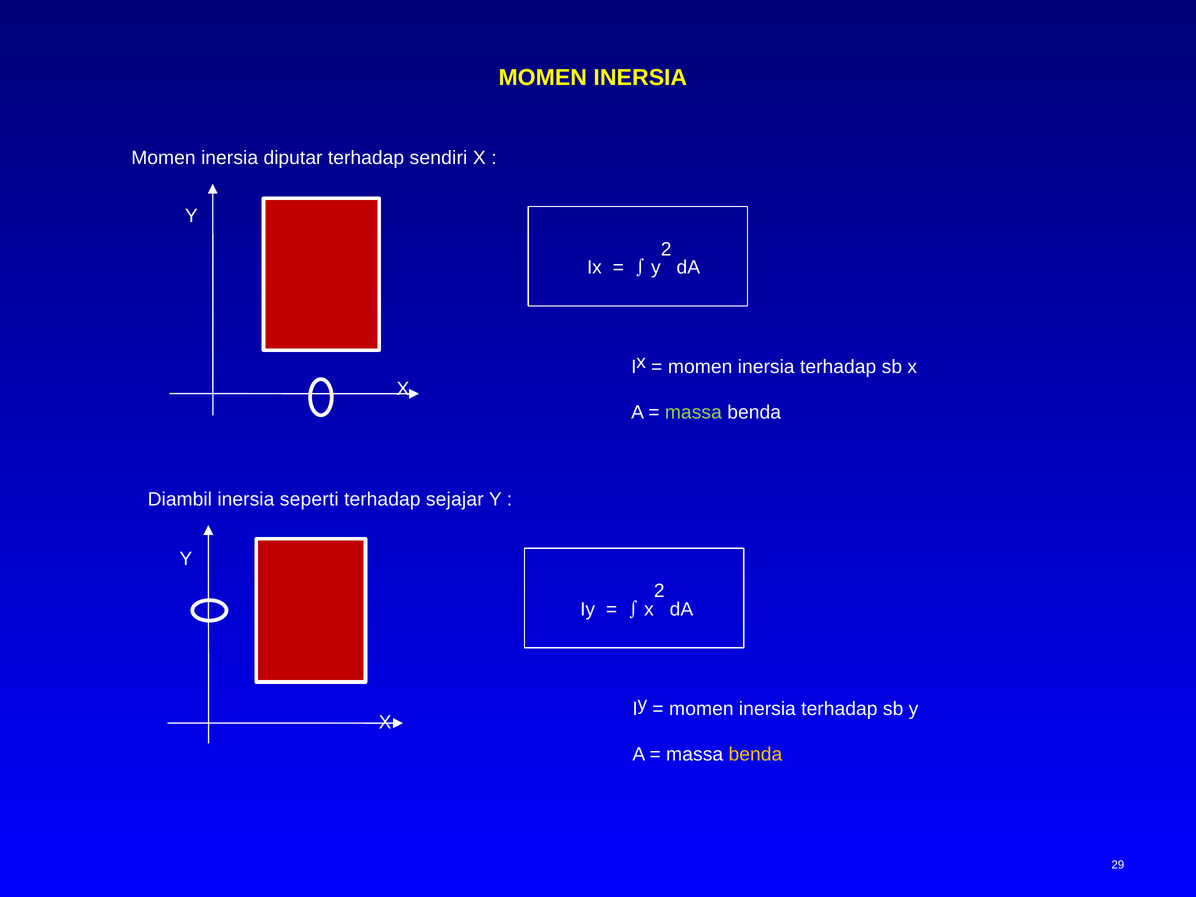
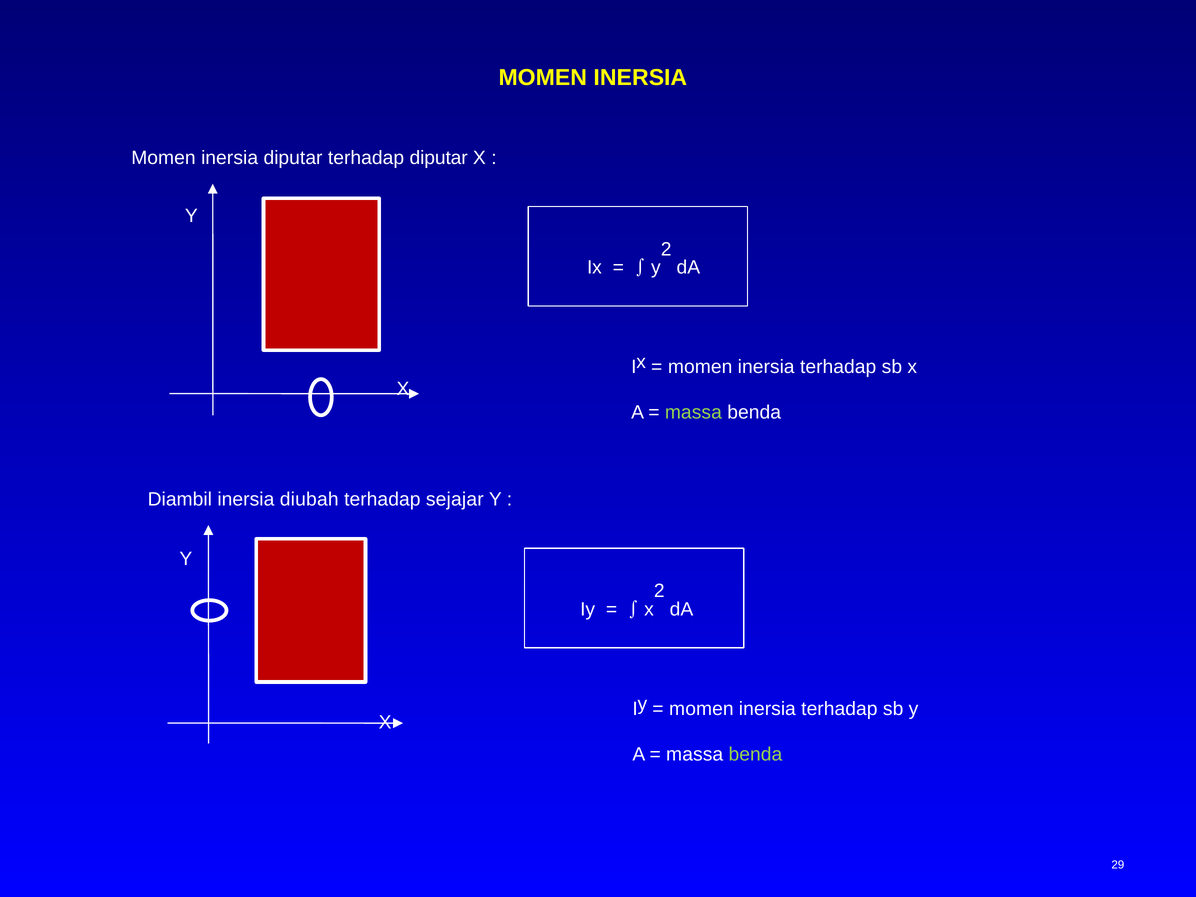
terhadap sendiri: sendiri -> diputar
seperti: seperti -> diubah
benda at (755, 754) colour: yellow -> light green
